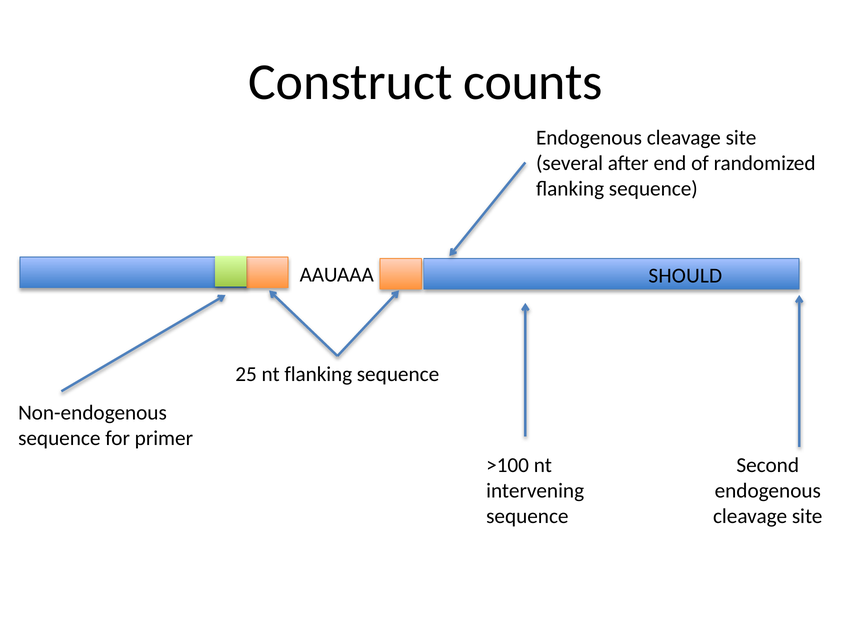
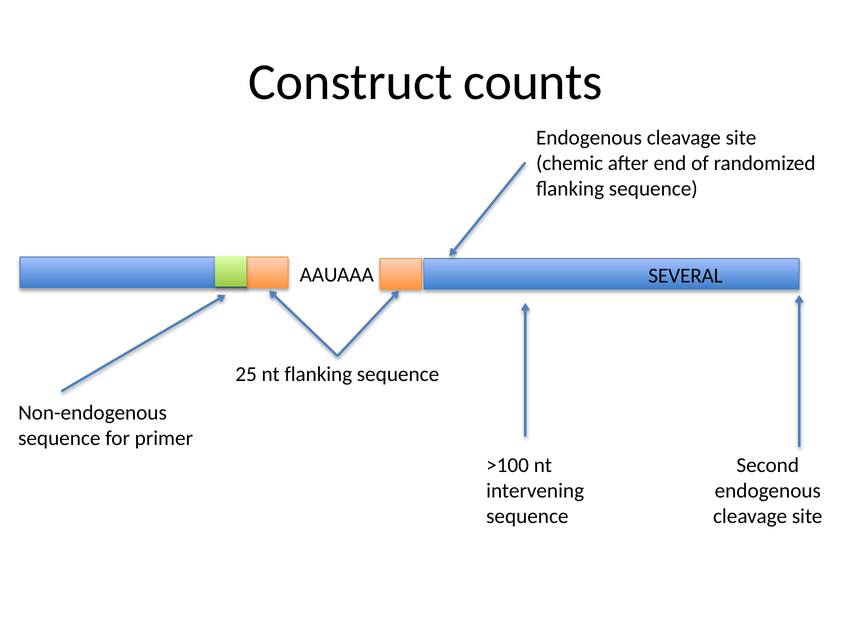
several: several -> chemic
SHOULD: SHOULD -> SEVERAL
